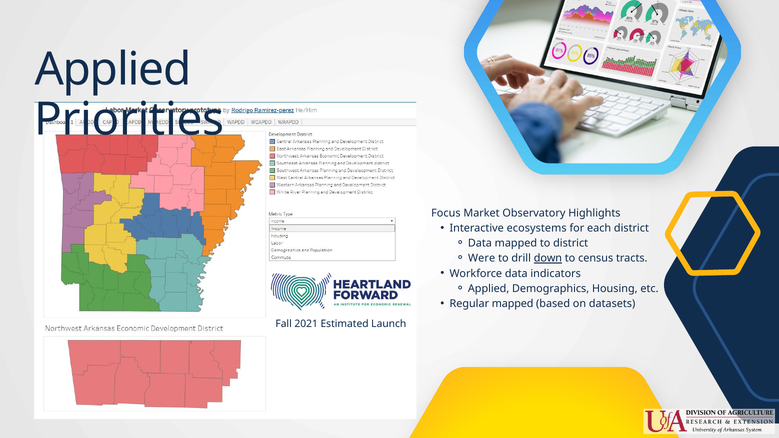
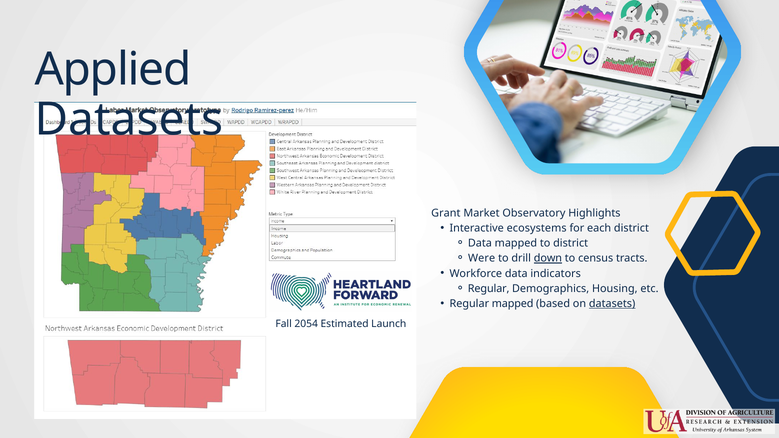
Priorities at (129, 119): Priorities -> Datasets
Focus: Focus -> Grant
Applied at (489, 289): Applied -> Regular
datasets at (612, 304) underline: none -> present
2021: 2021 -> 2054
